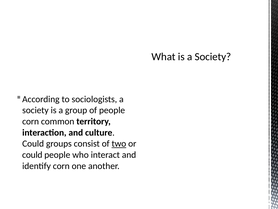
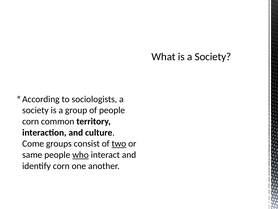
Could at (33, 143): Could -> Come
could at (32, 155): could -> same
who underline: none -> present
